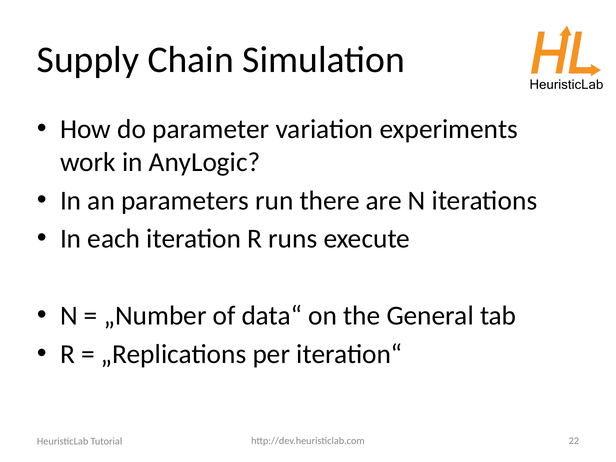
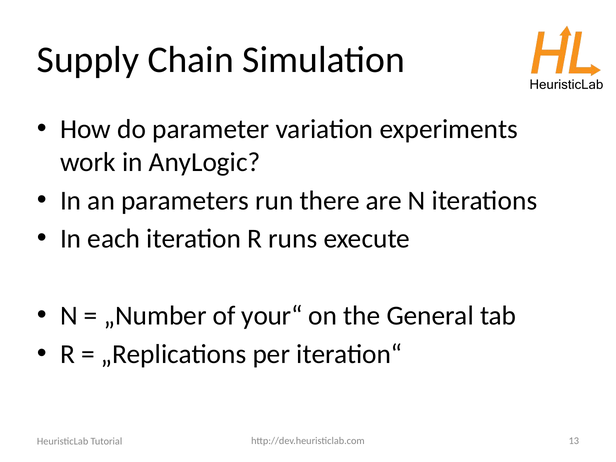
data“: data“ -> your“
22: 22 -> 13
